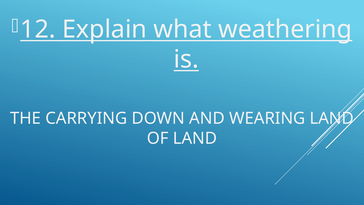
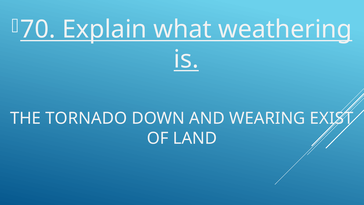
12: 12 -> 70
CARRYING: CARRYING -> TORNADO
WEARING LAND: LAND -> EXIST
